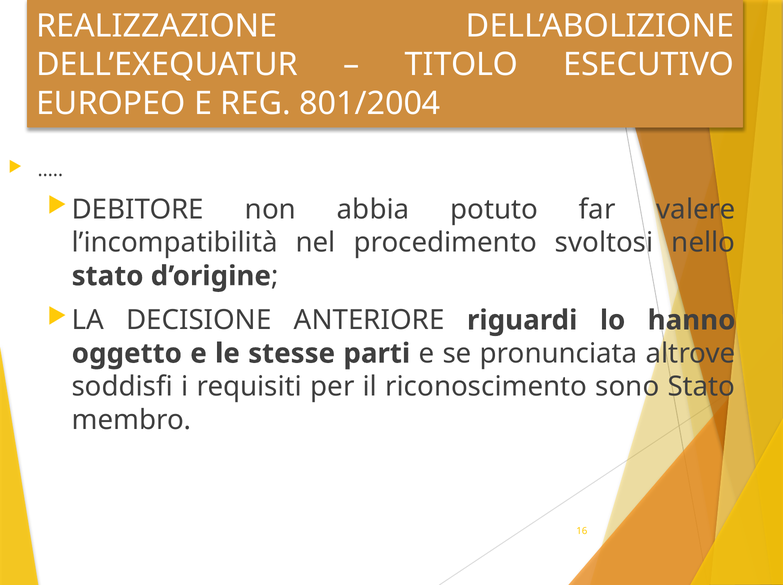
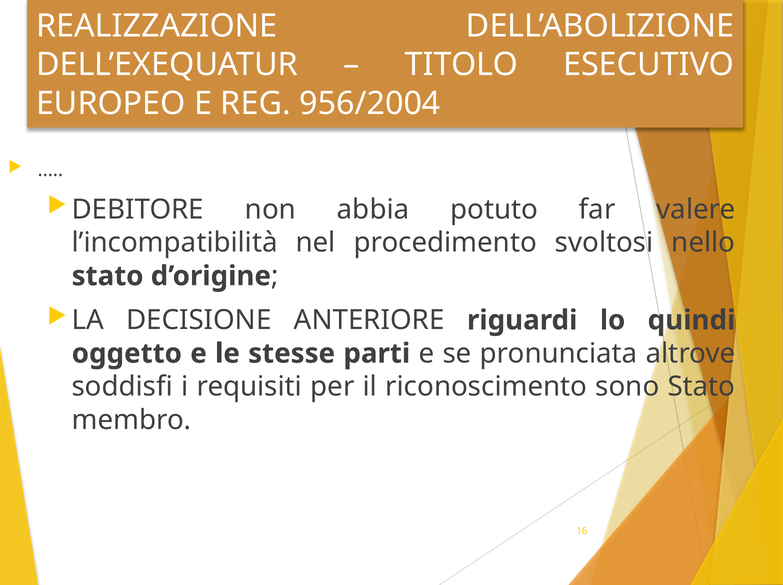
801/2004: 801/2004 -> 956/2004
hanno: hanno -> quindi
